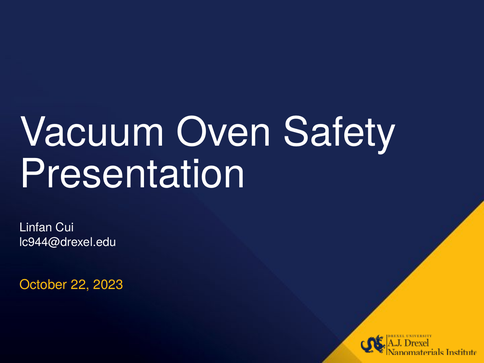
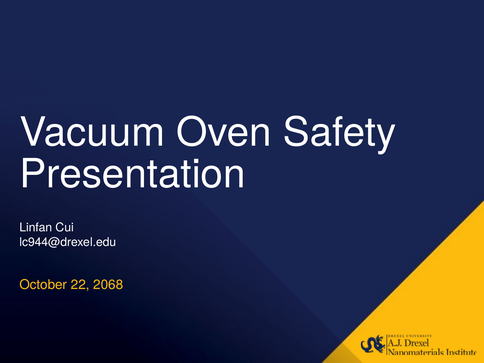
2023: 2023 -> 2068
